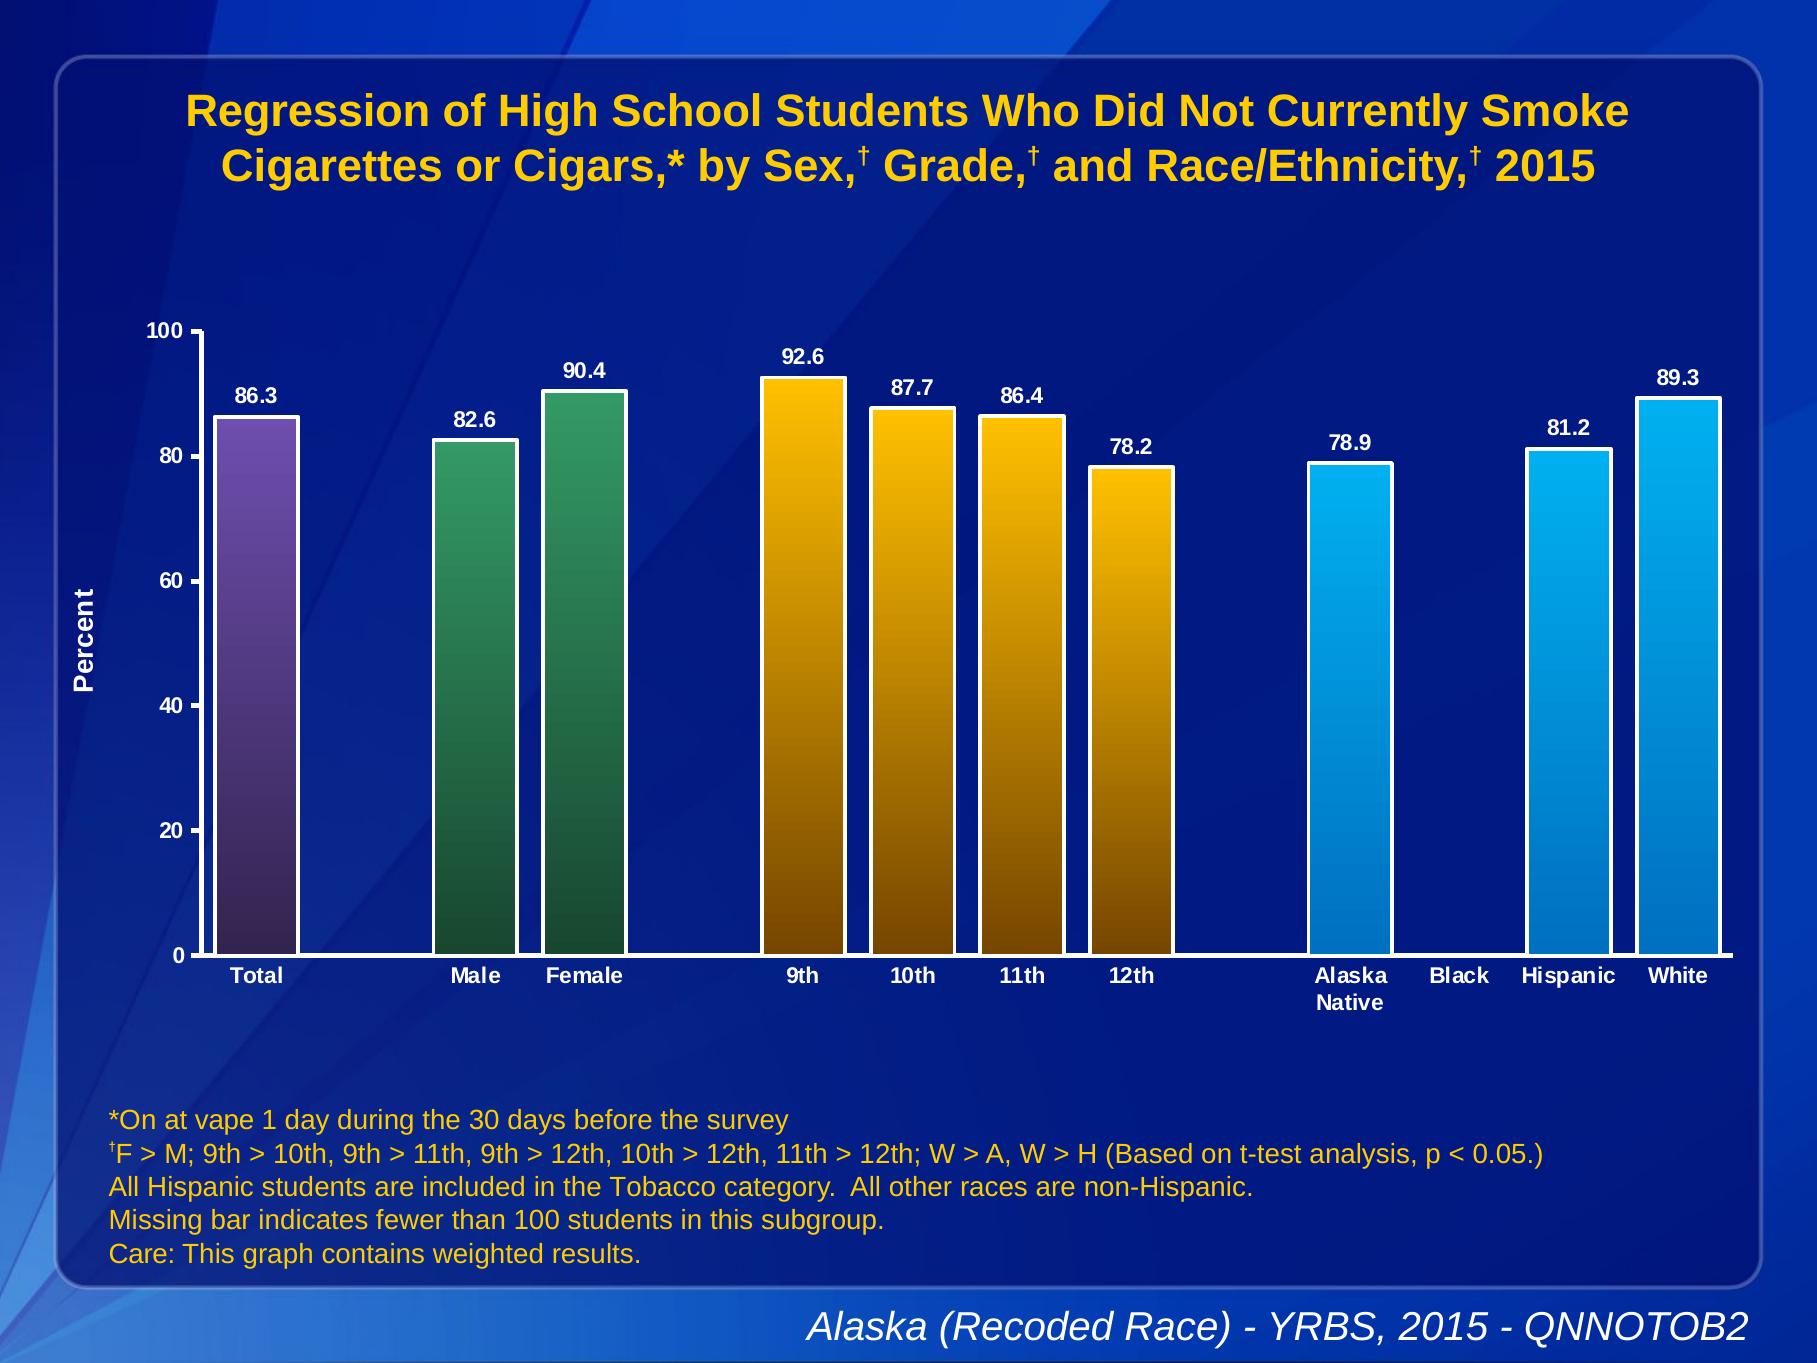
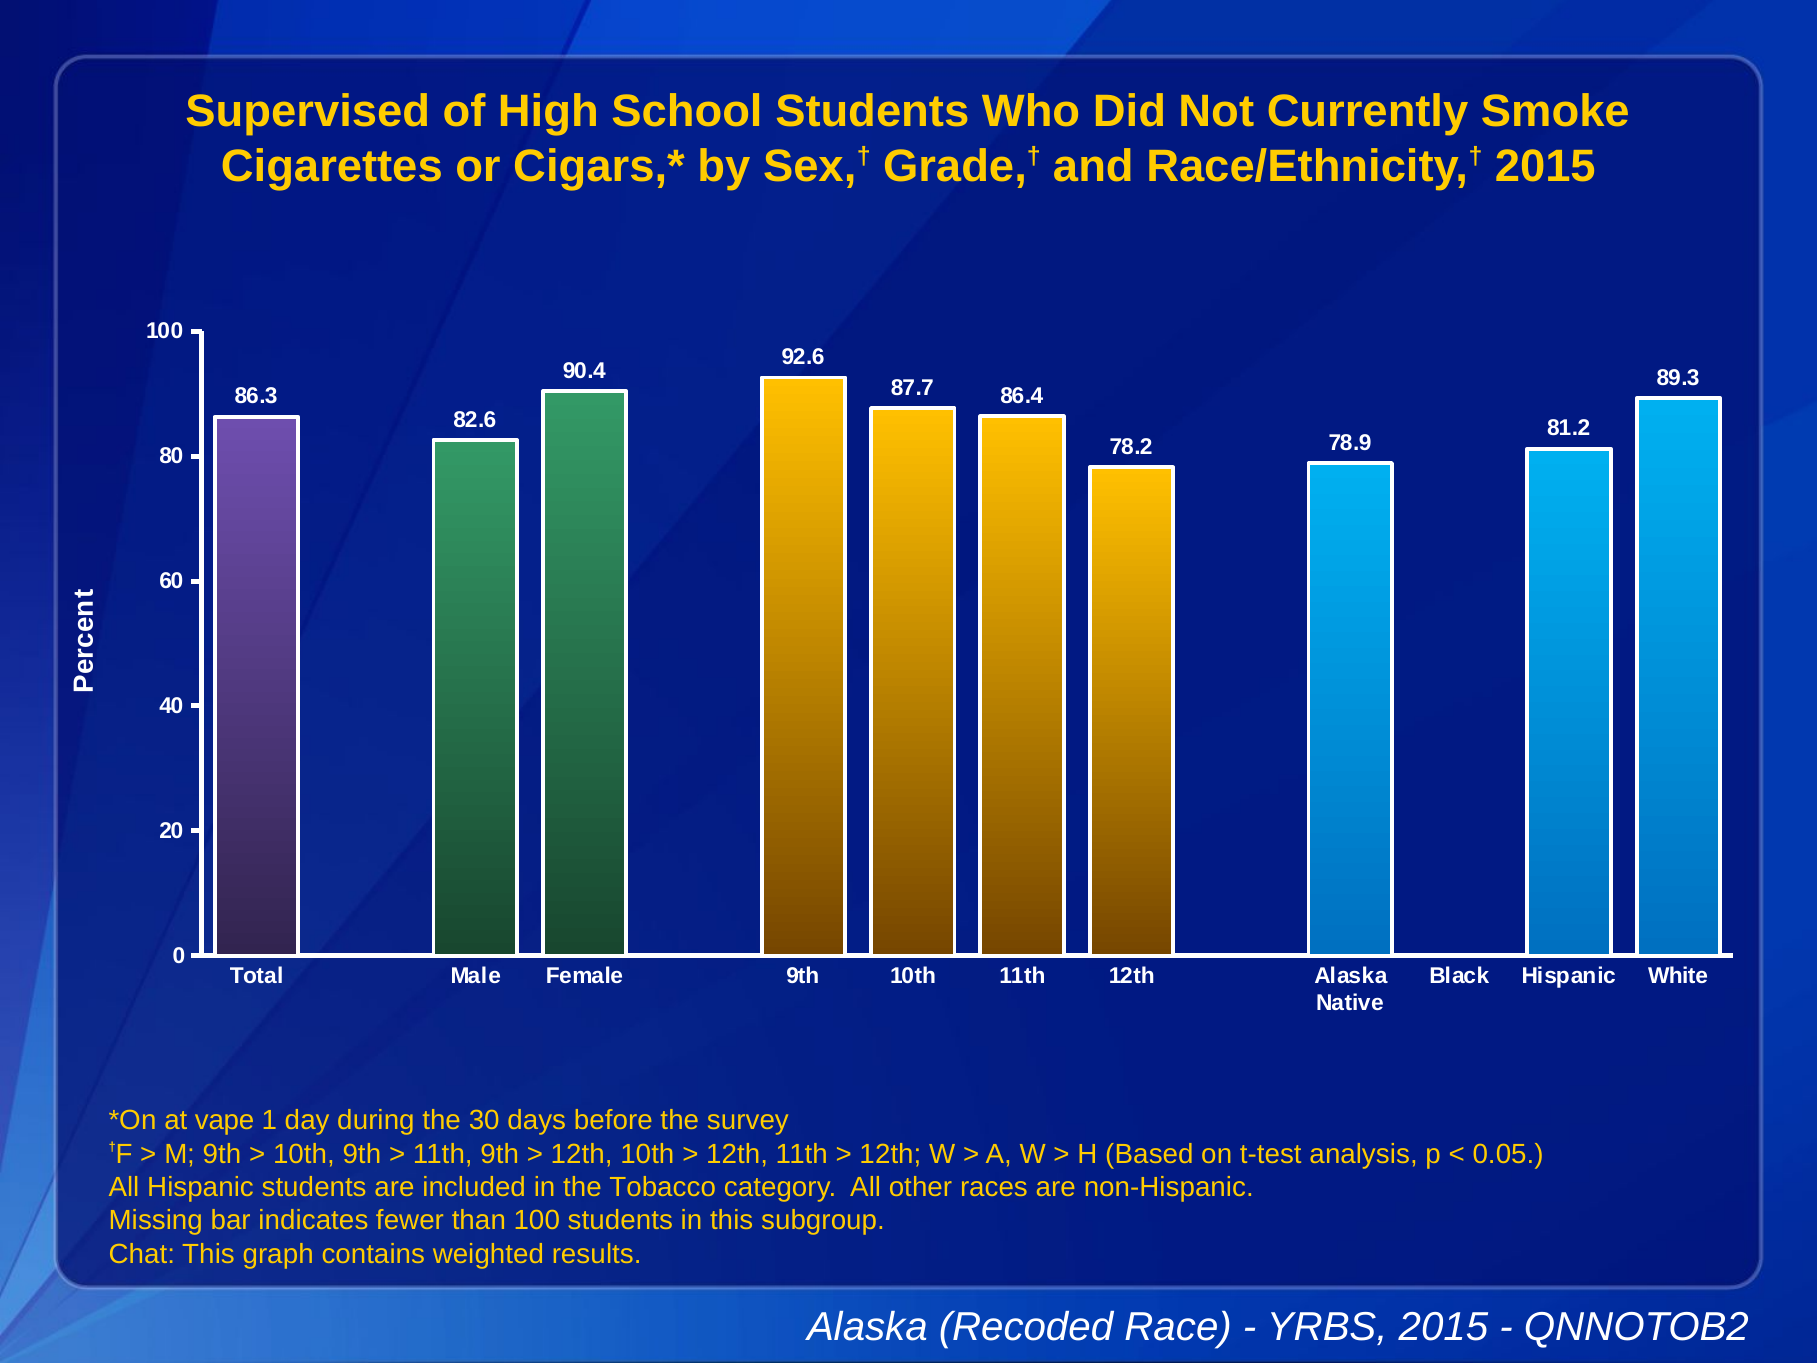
Regression: Regression -> Supervised
Care: Care -> Chat
